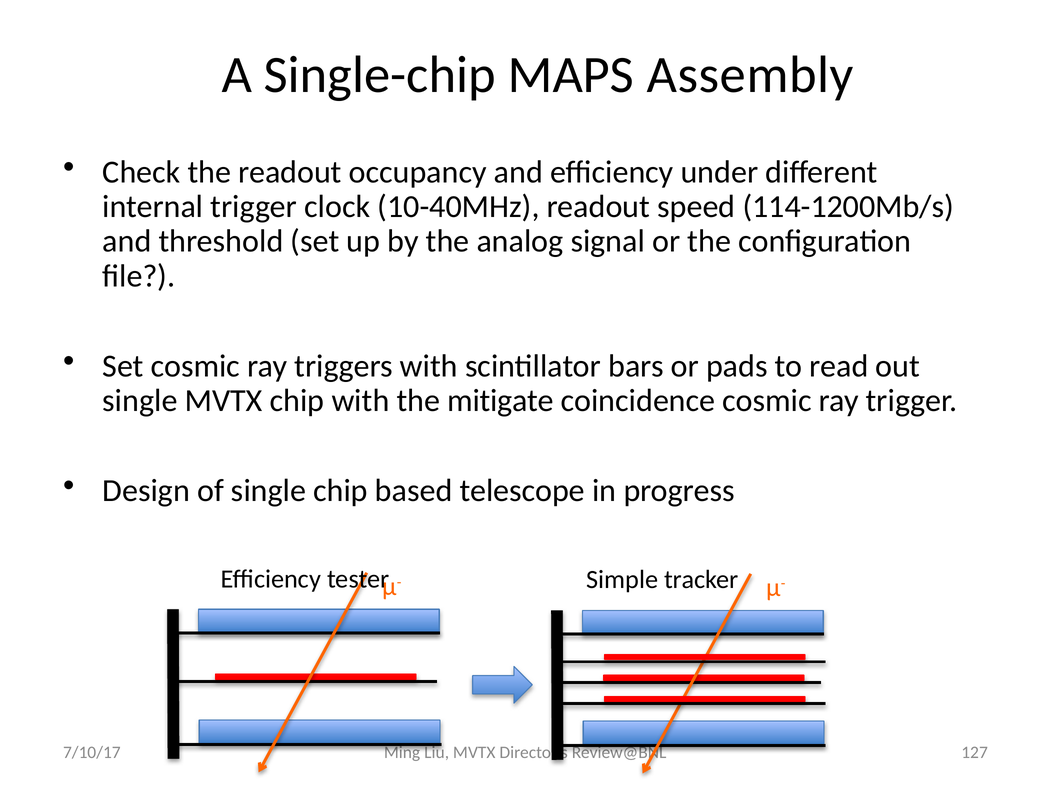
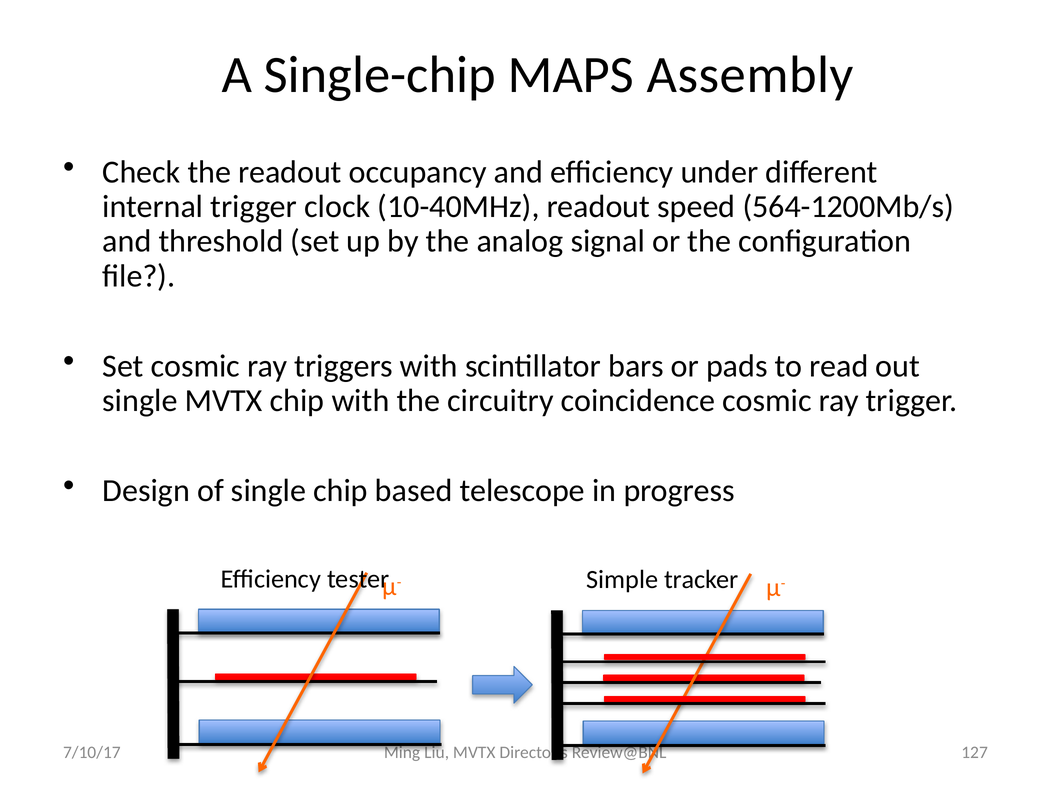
114-1200Mb/s: 114-1200Mb/s -> 564-1200Mb/s
mitigate: mitigate -> circuitry
